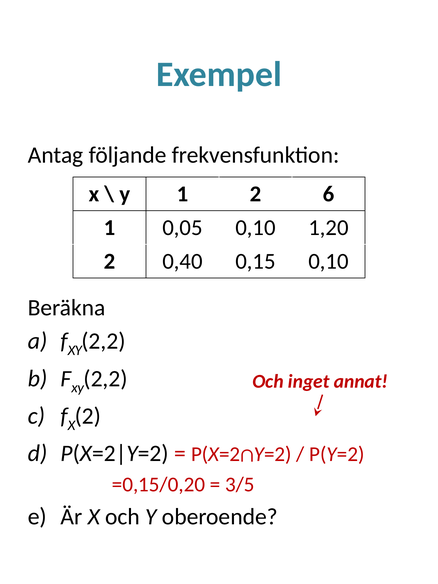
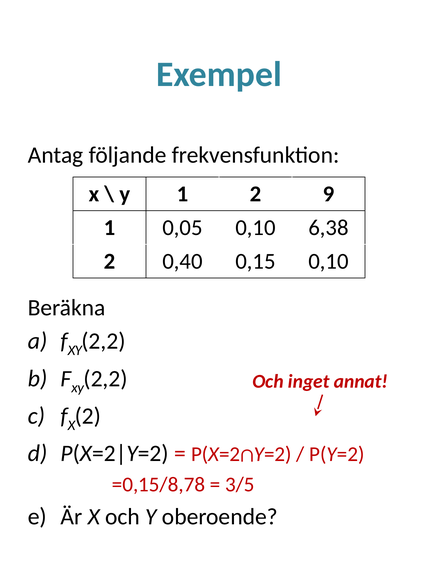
6: 6 -> 9
1,20: 1,20 -> 6,38
=0,15/0,20: =0,15/0,20 -> =0,15/8,78
